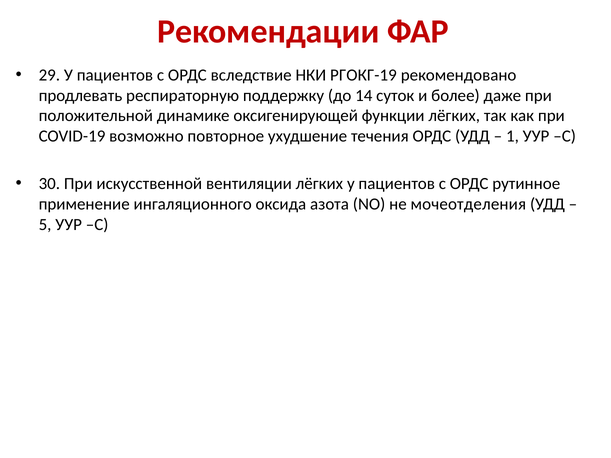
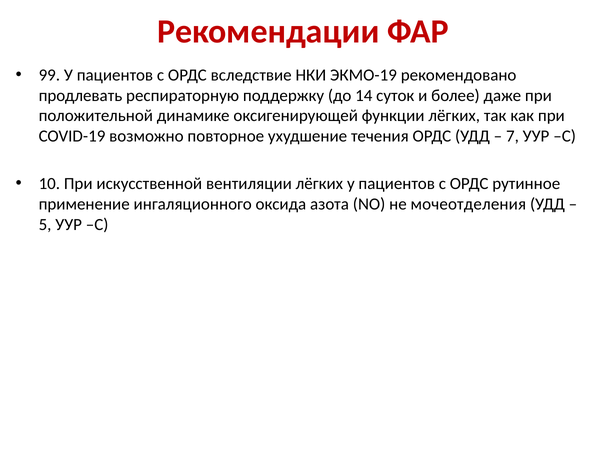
29: 29 -> 99
РГОКГ-19: РГОКГ-19 -> ЭКМО-19
1: 1 -> 7
30: 30 -> 10
